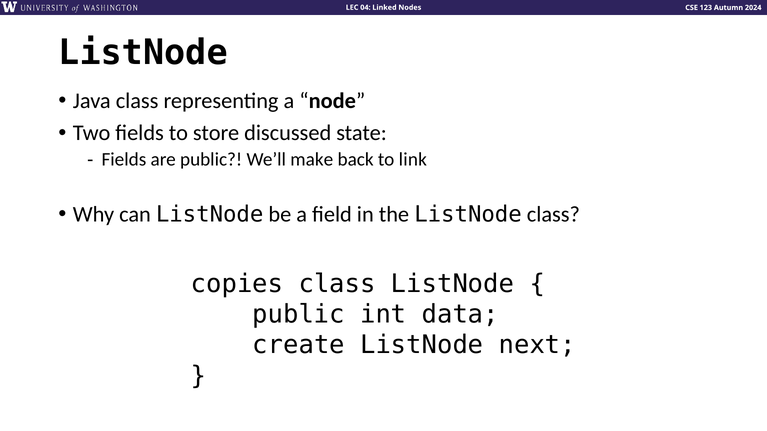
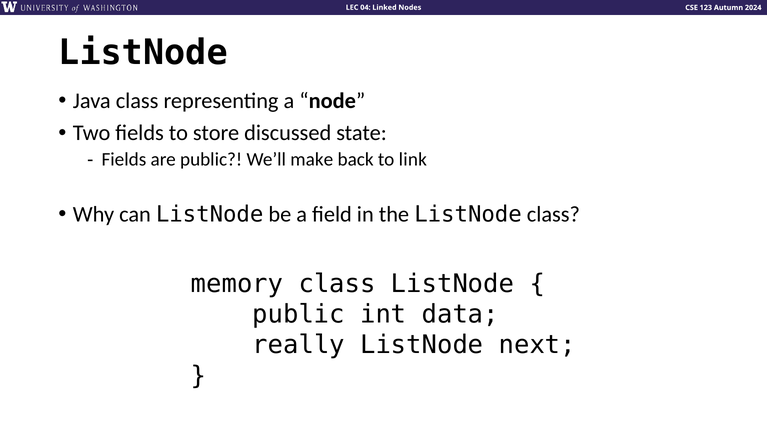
copies: copies -> memory
create: create -> really
